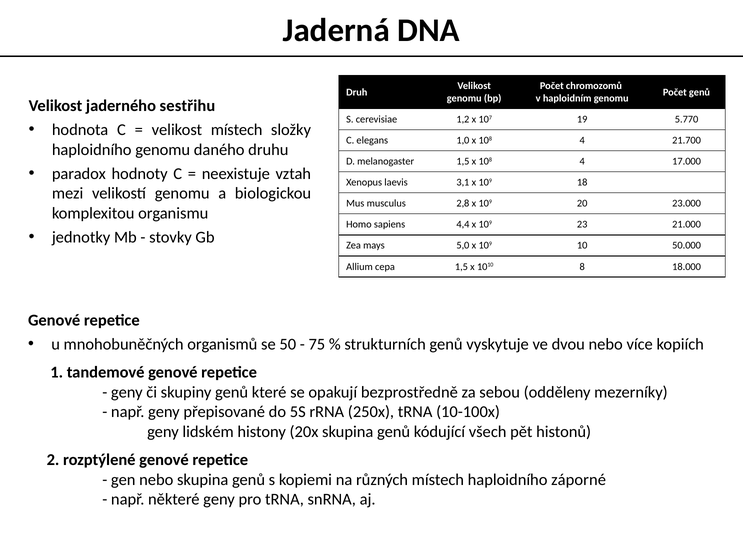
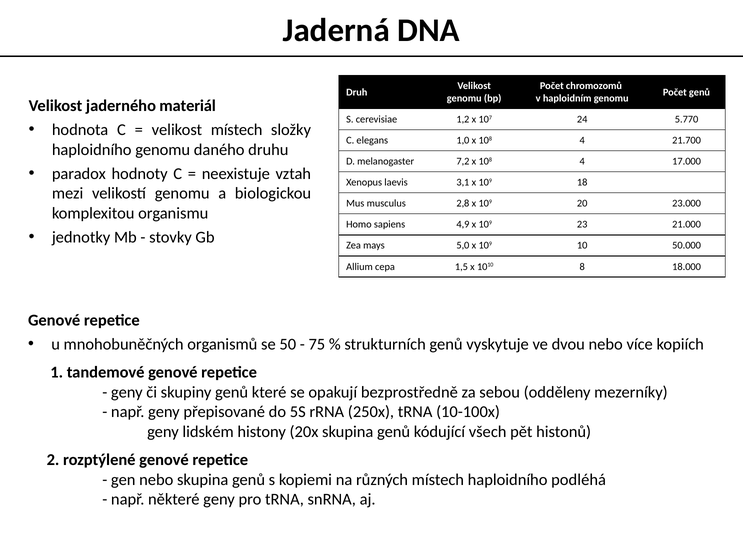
sestřihu: sestřihu -> materiál
19: 19 -> 24
melanogaster 1,5: 1,5 -> 7,2
4,4: 4,4 -> 4,9
záporné: záporné -> podléhá
